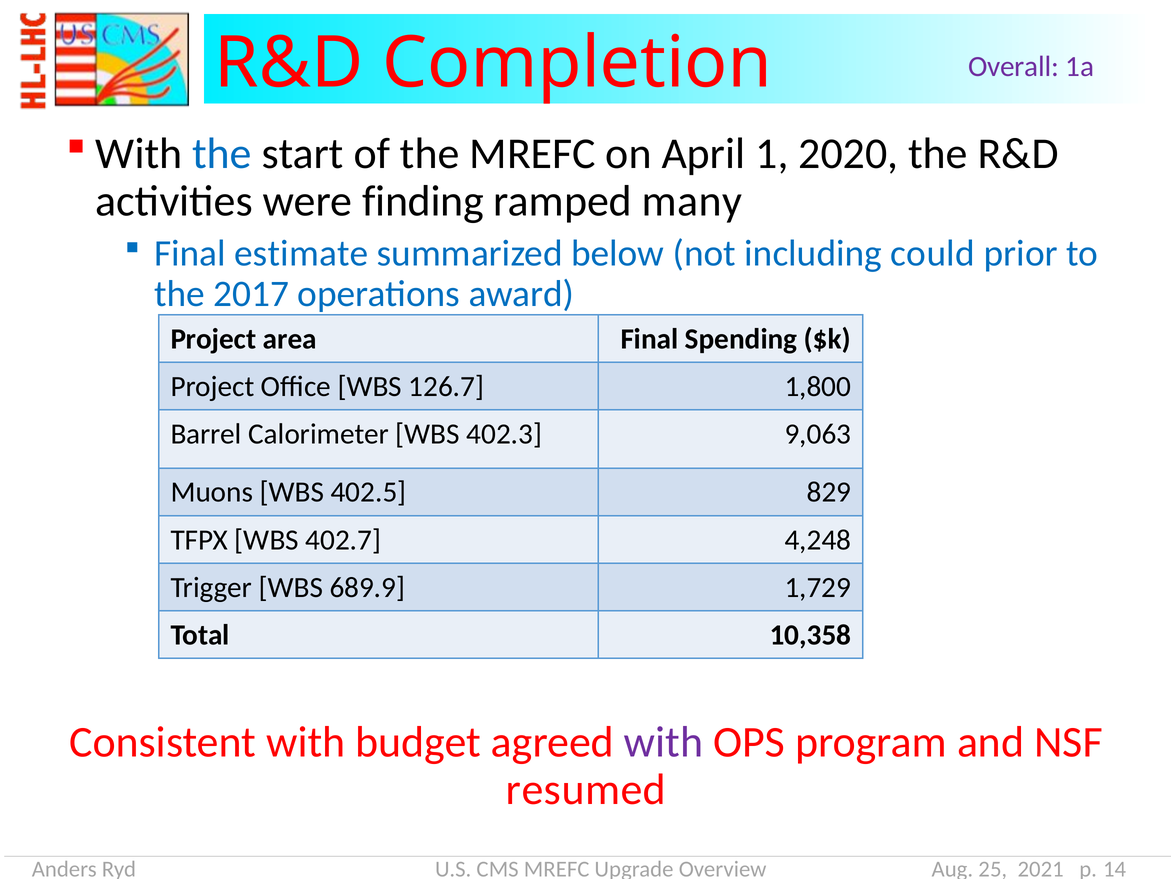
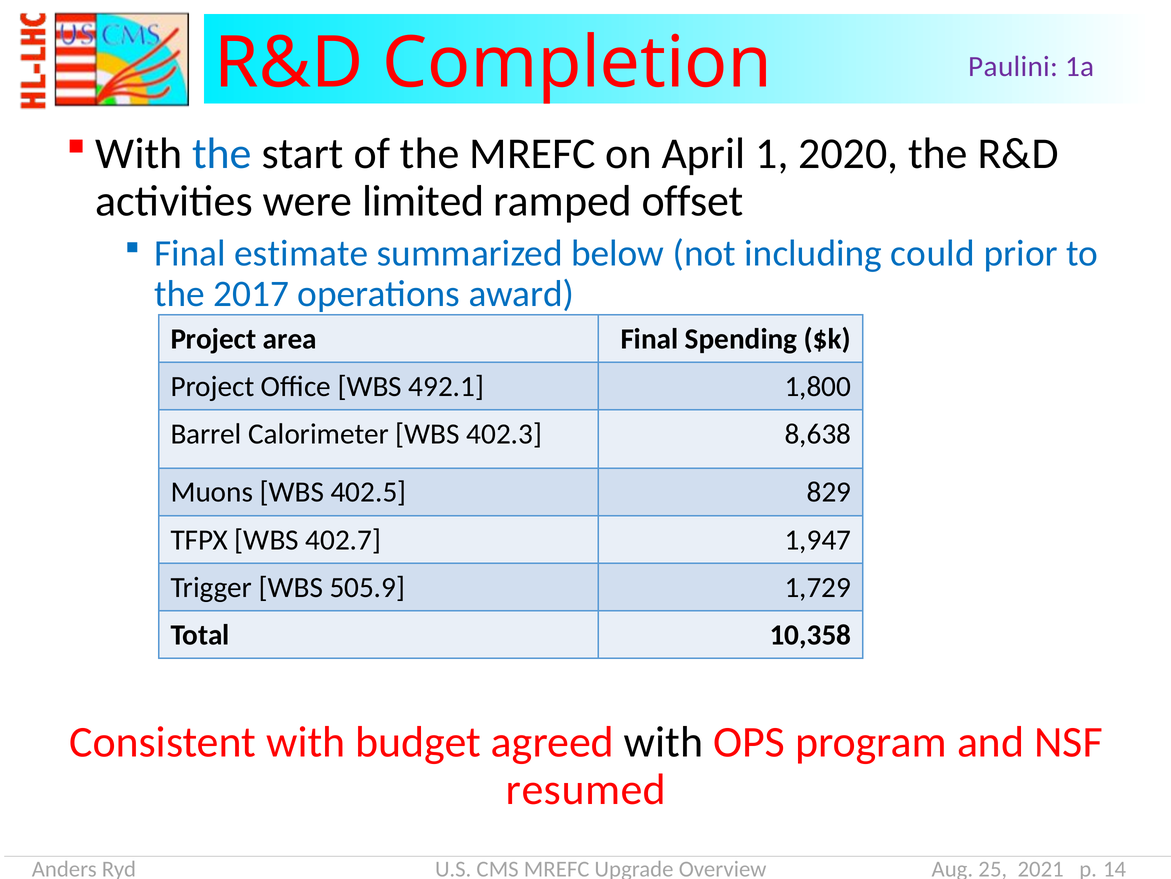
Overall: Overall -> Paulini
finding: finding -> limited
many: many -> offset
126.7: 126.7 -> 492.1
9,063: 9,063 -> 8,638
4,248: 4,248 -> 1,947
689.9: 689.9 -> 505.9
with at (664, 742) colour: purple -> black
